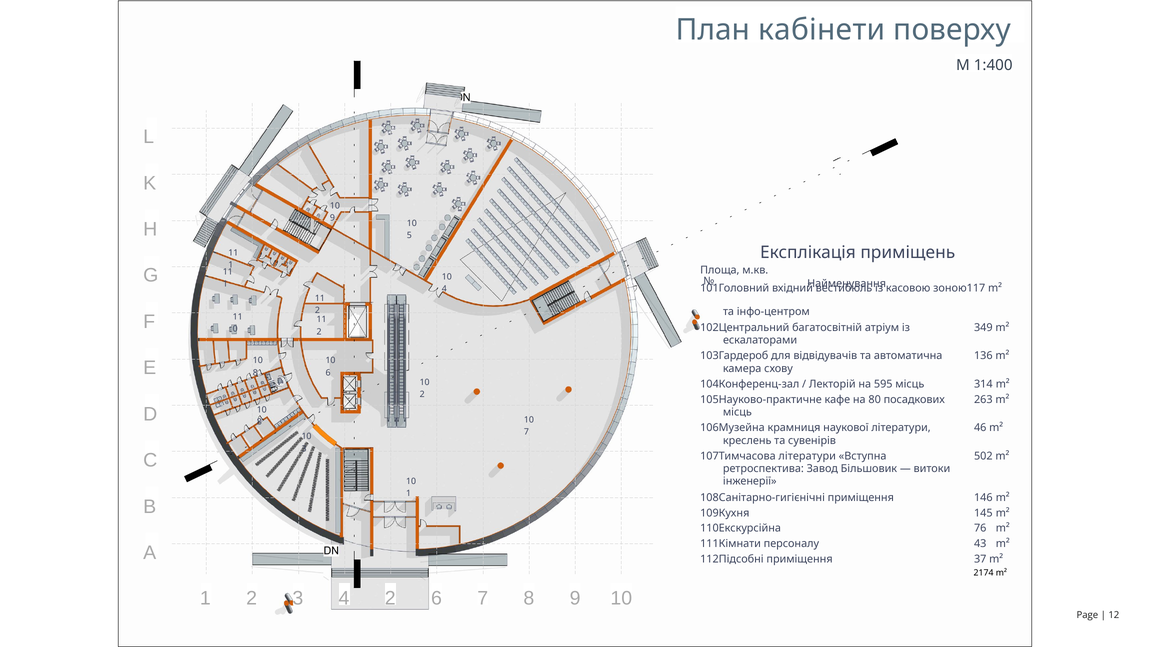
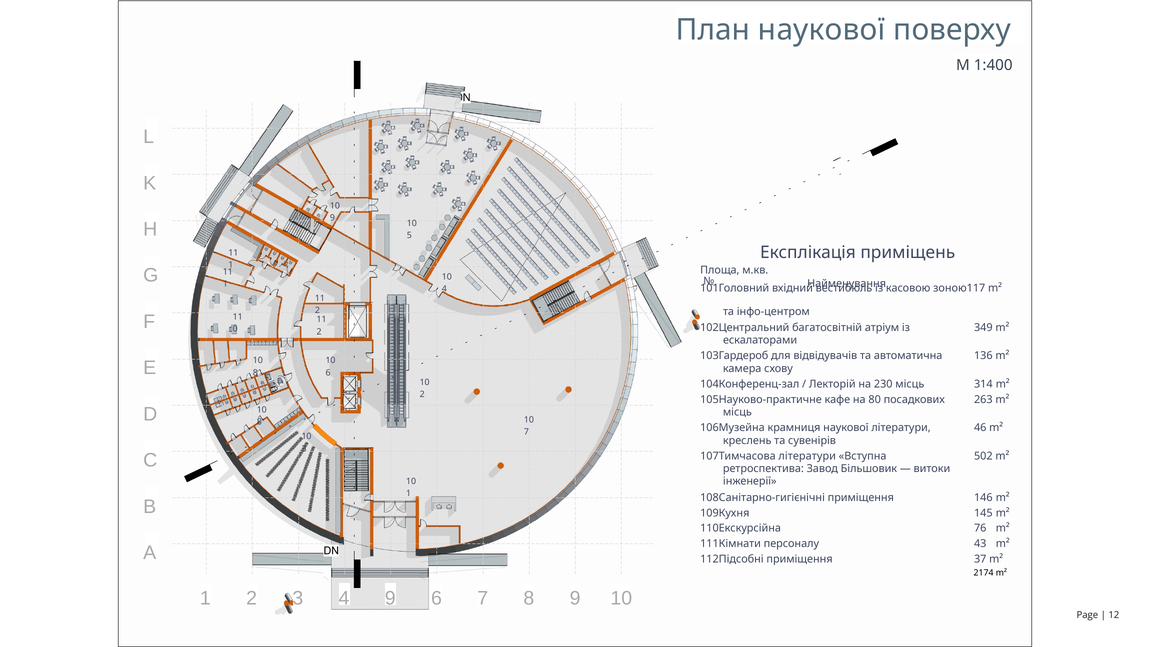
План кабінети: кабінети -> наукової
595: 595 -> 230
4 2: 2 -> 9
